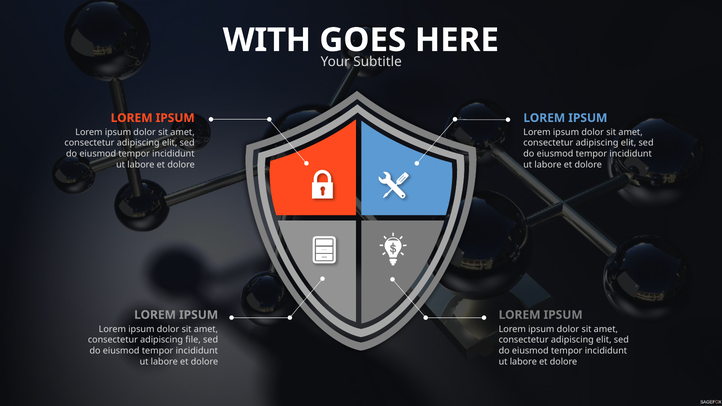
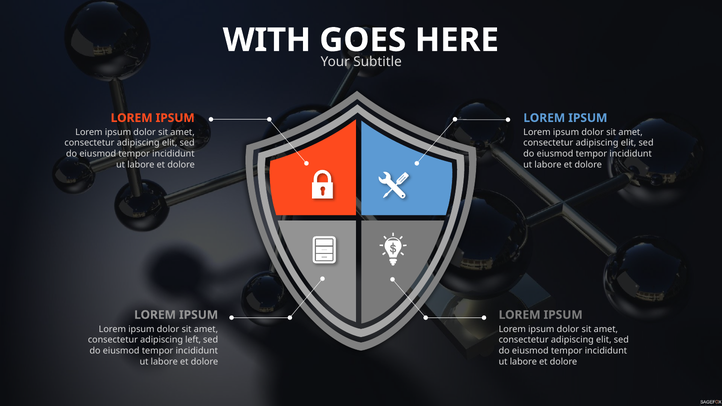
file: file -> left
